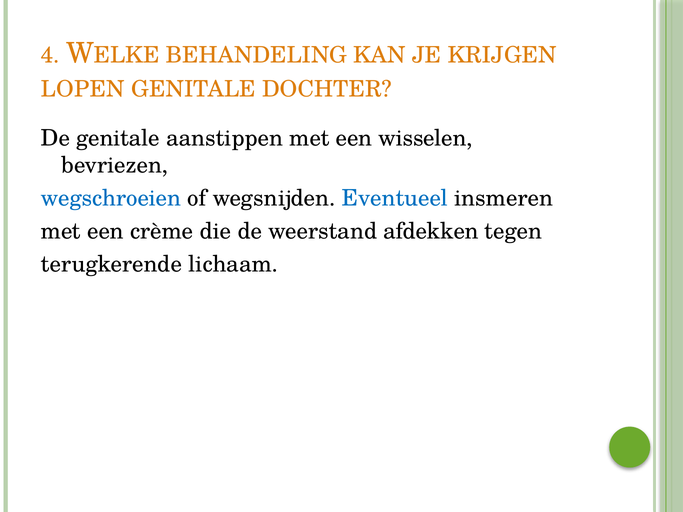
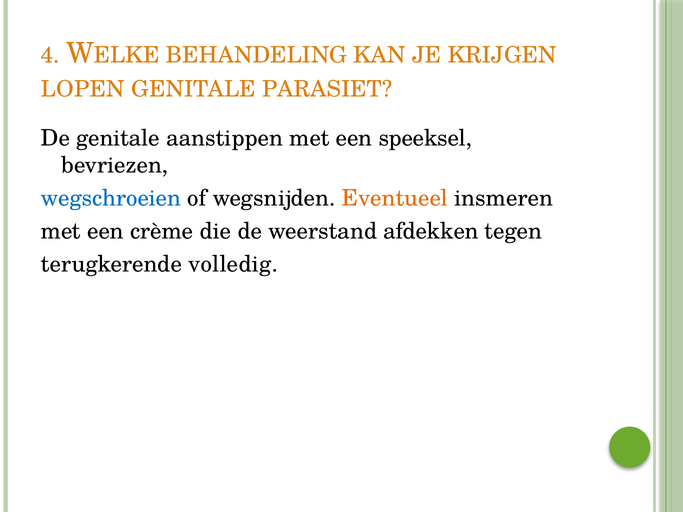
DOCHTER: DOCHTER -> PARASIET
wisselen: wisselen -> speeksel
Eventueel colour: blue -> orange
lichaam: lichaam -> volledig
